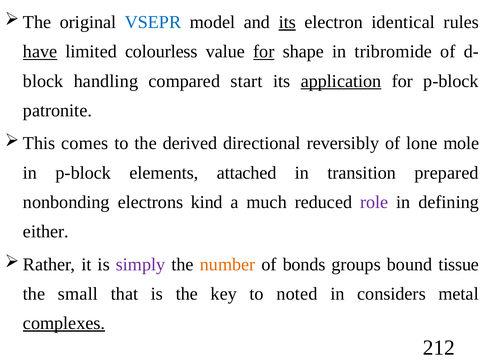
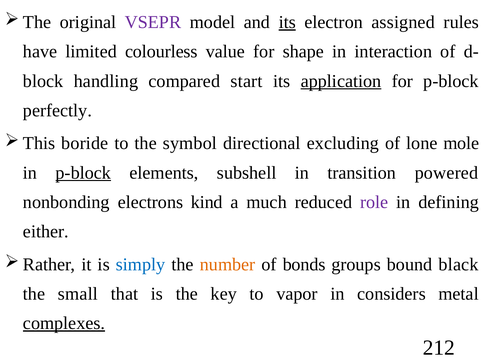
VSEPR colour: blue -> purple
identical: identical -> assigned
have underline: present -> none
for at (264, 52) underline: present -> none
tribromide: tribromide -> interaction
patronite: patronite -> perfectly
comes: comes -> boride
derived: derived -> symbol
reversibly: reversibly -> excluding
p-block at (83, 173) underline: none -> present
attached: attached -> subshell
prepared: prepared -> powered
simply colour: purple -> blue
tissue: tissue -> black
noted: noted -> vapor
